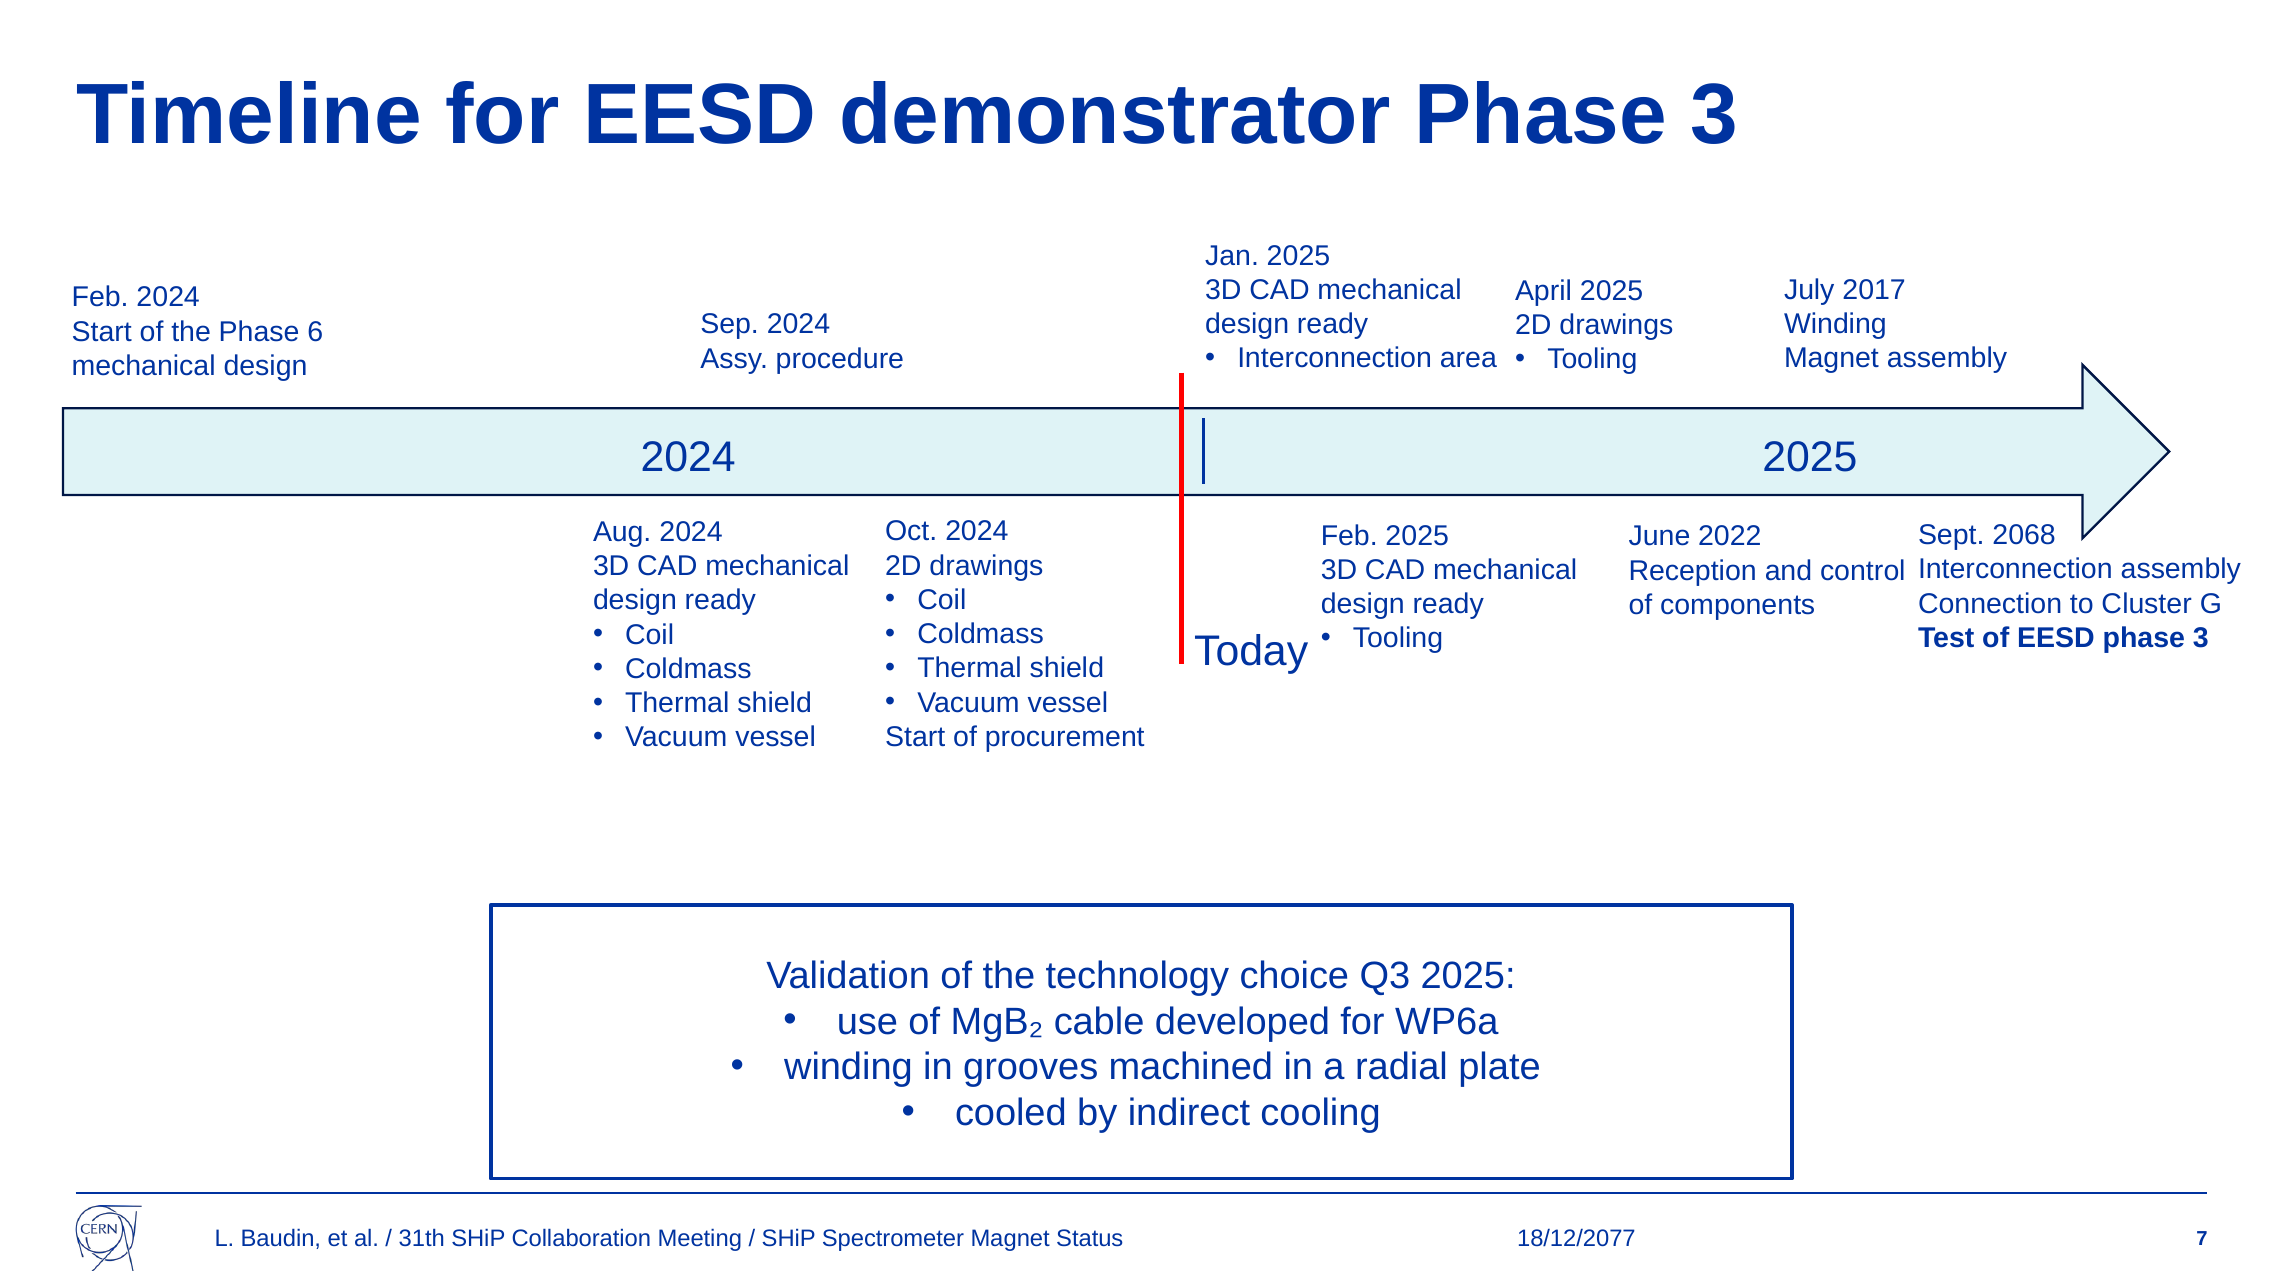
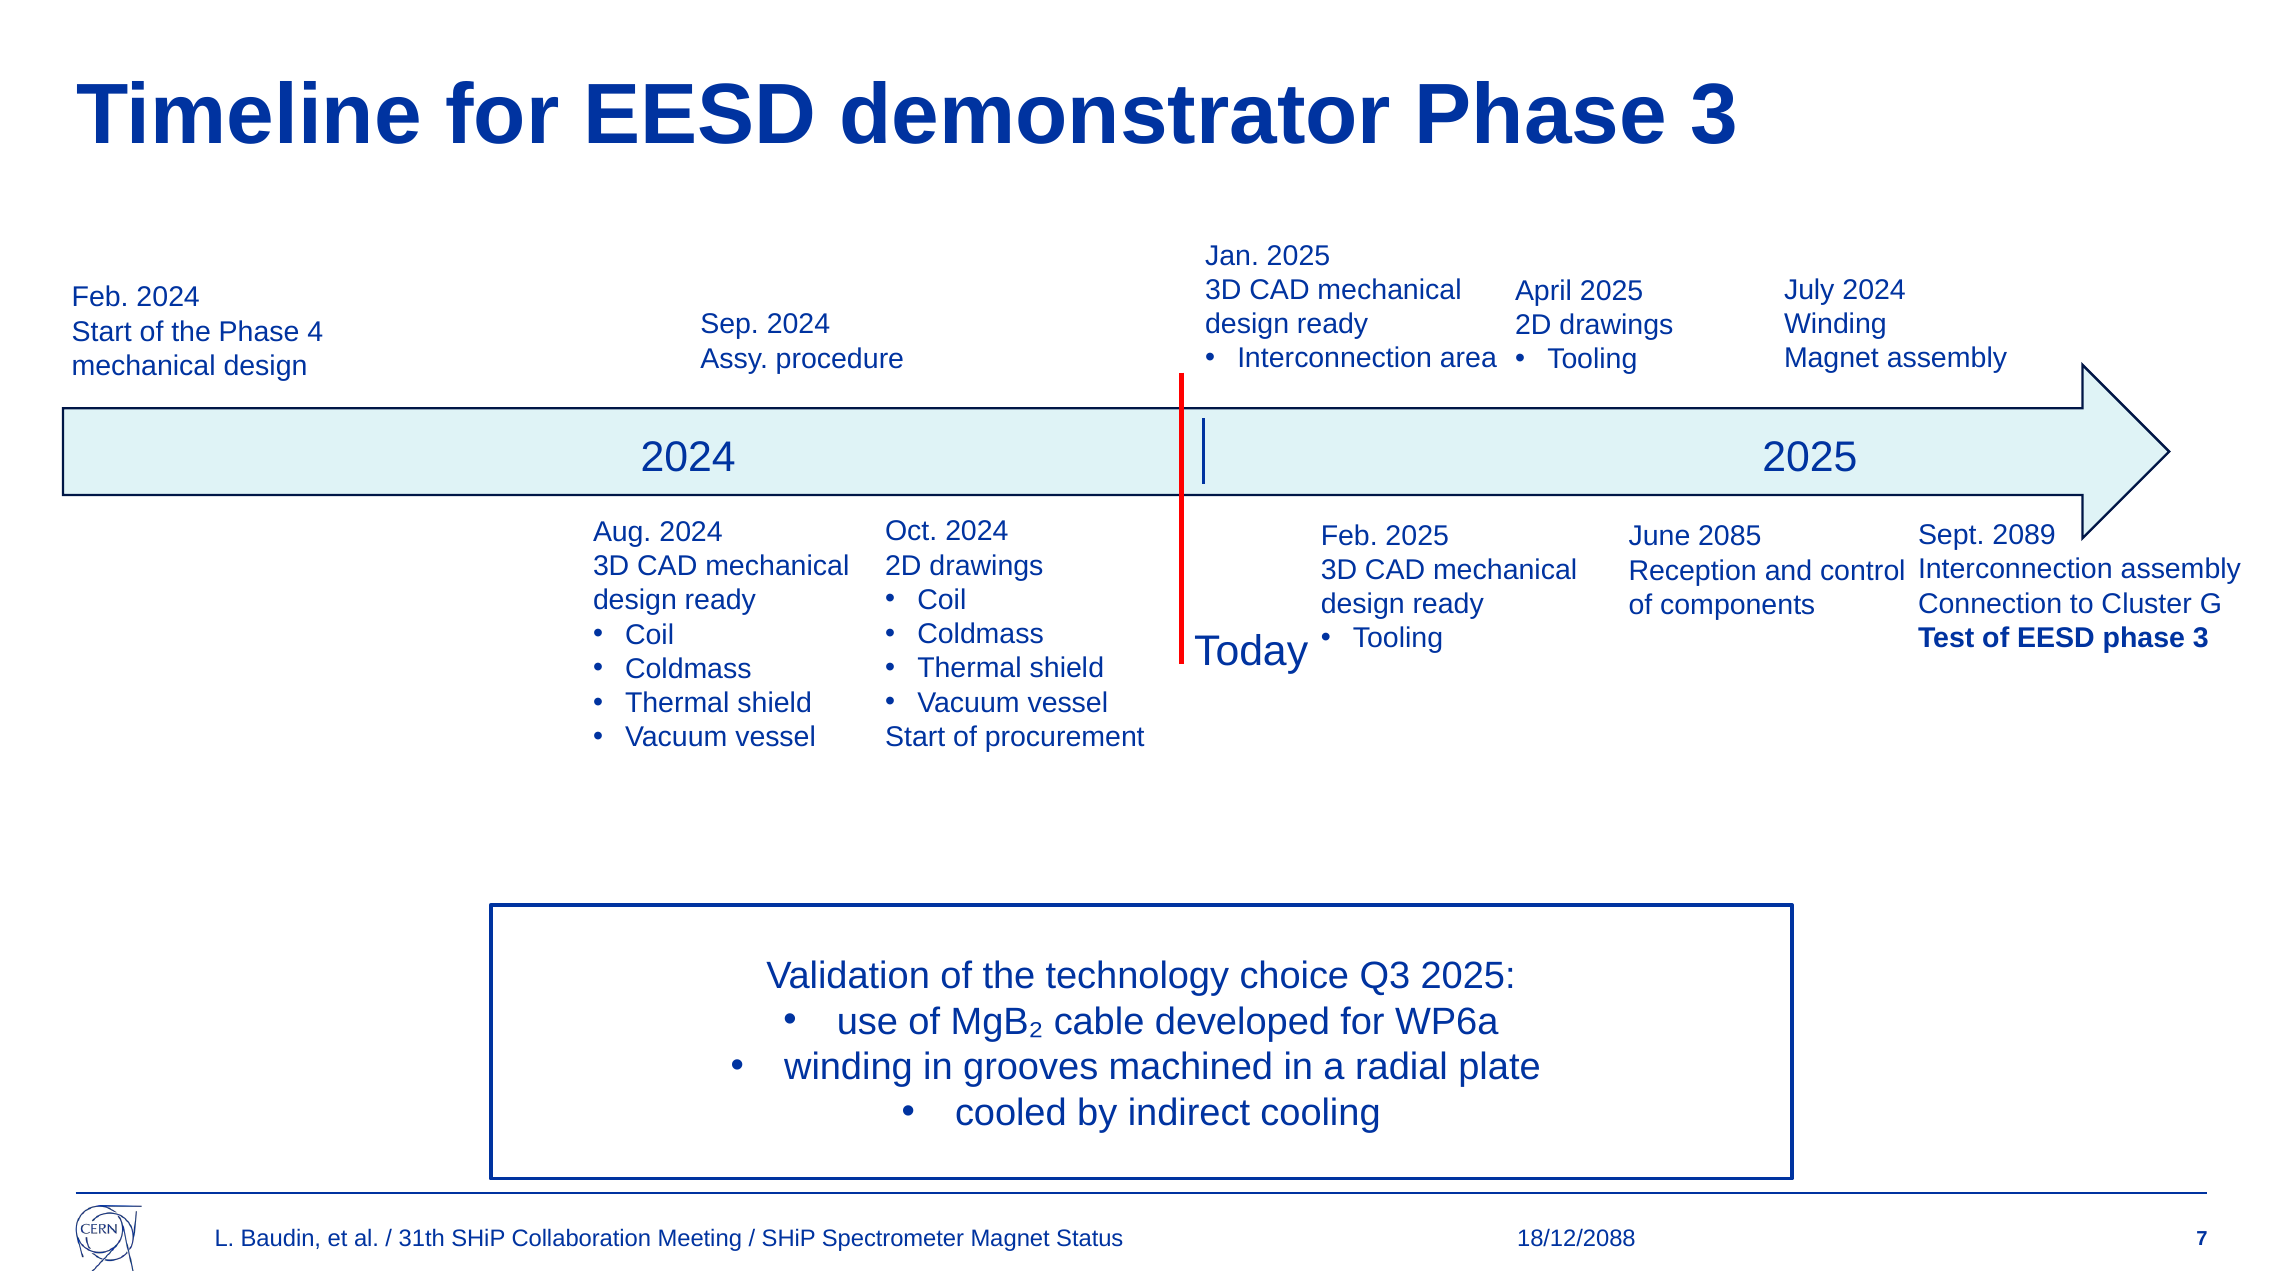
July 2017: 2017 -> 2024
6: 6 -> 4
2068: 2068 -> 2089
2022: 2022 -> 2085
18/12/2077: 18/12/2077 -> 18/12/2088
